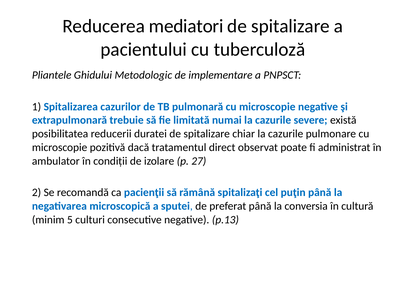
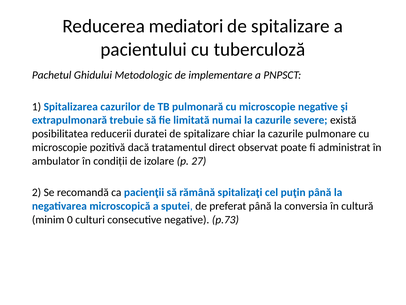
Pliantele: Pliantele -> Pachetul
5: 5 -> 0
p.13: p.13 -> p.73
